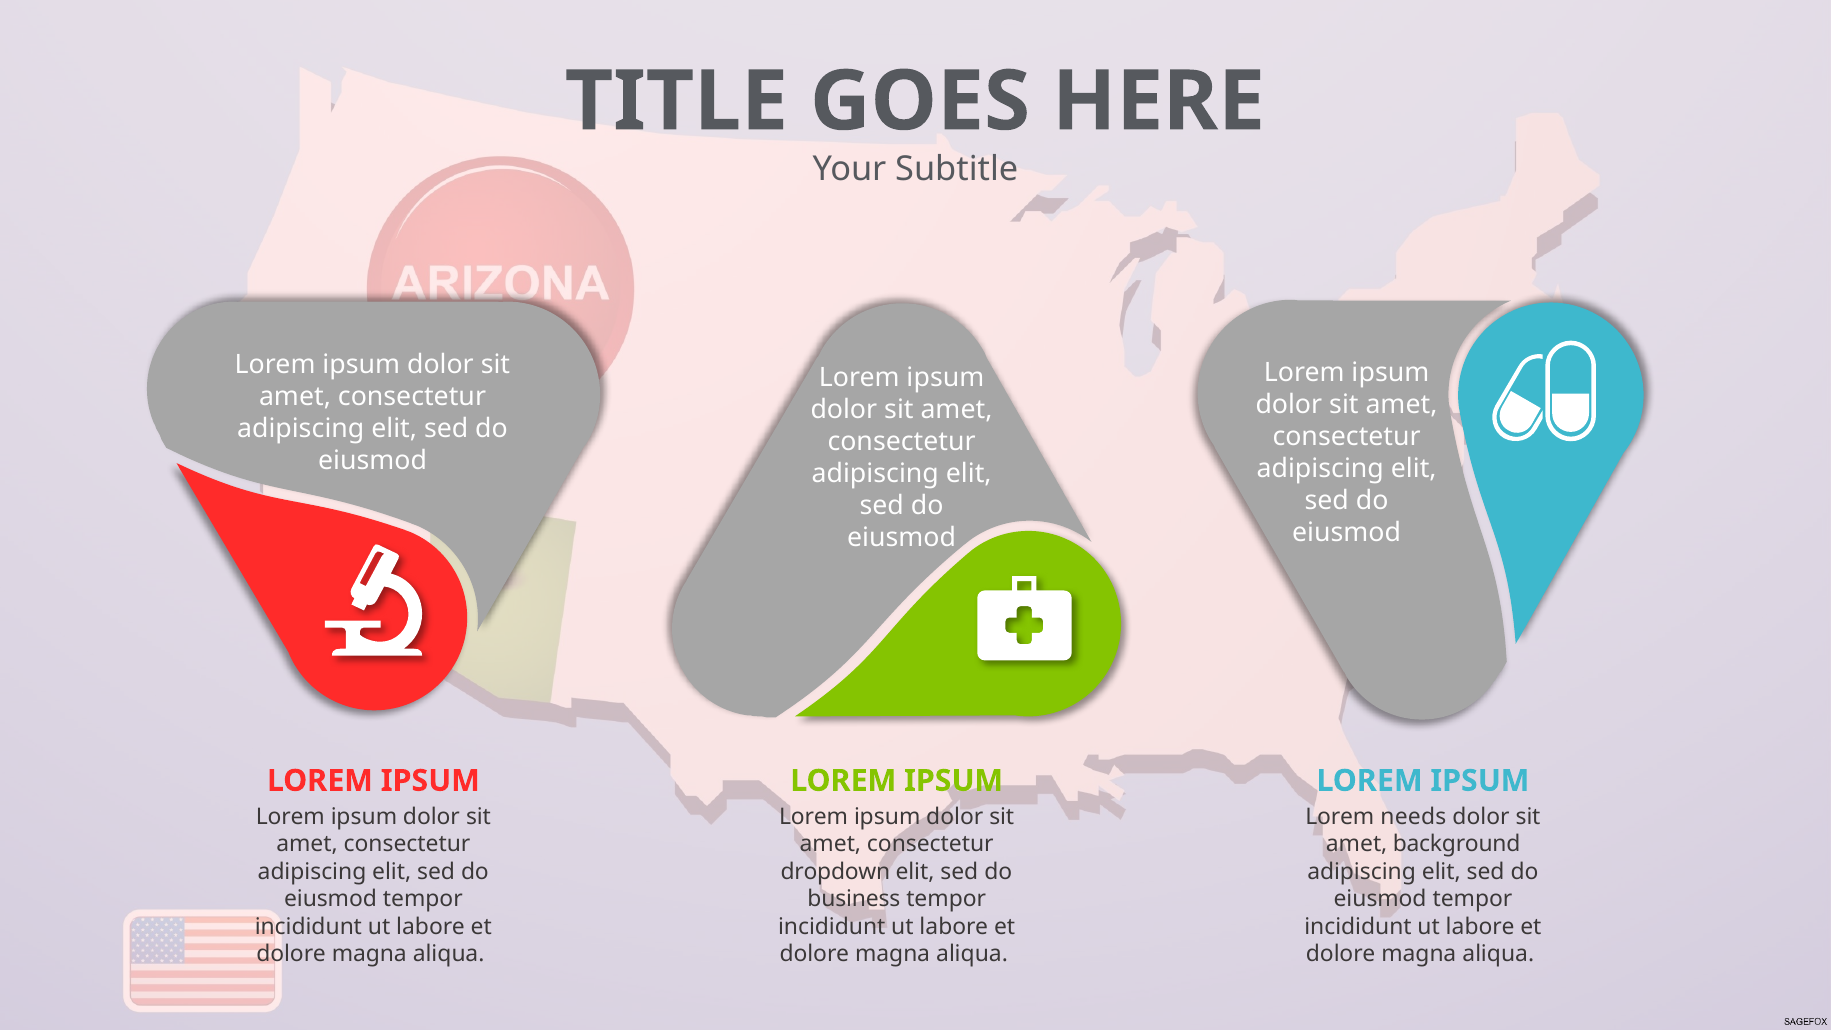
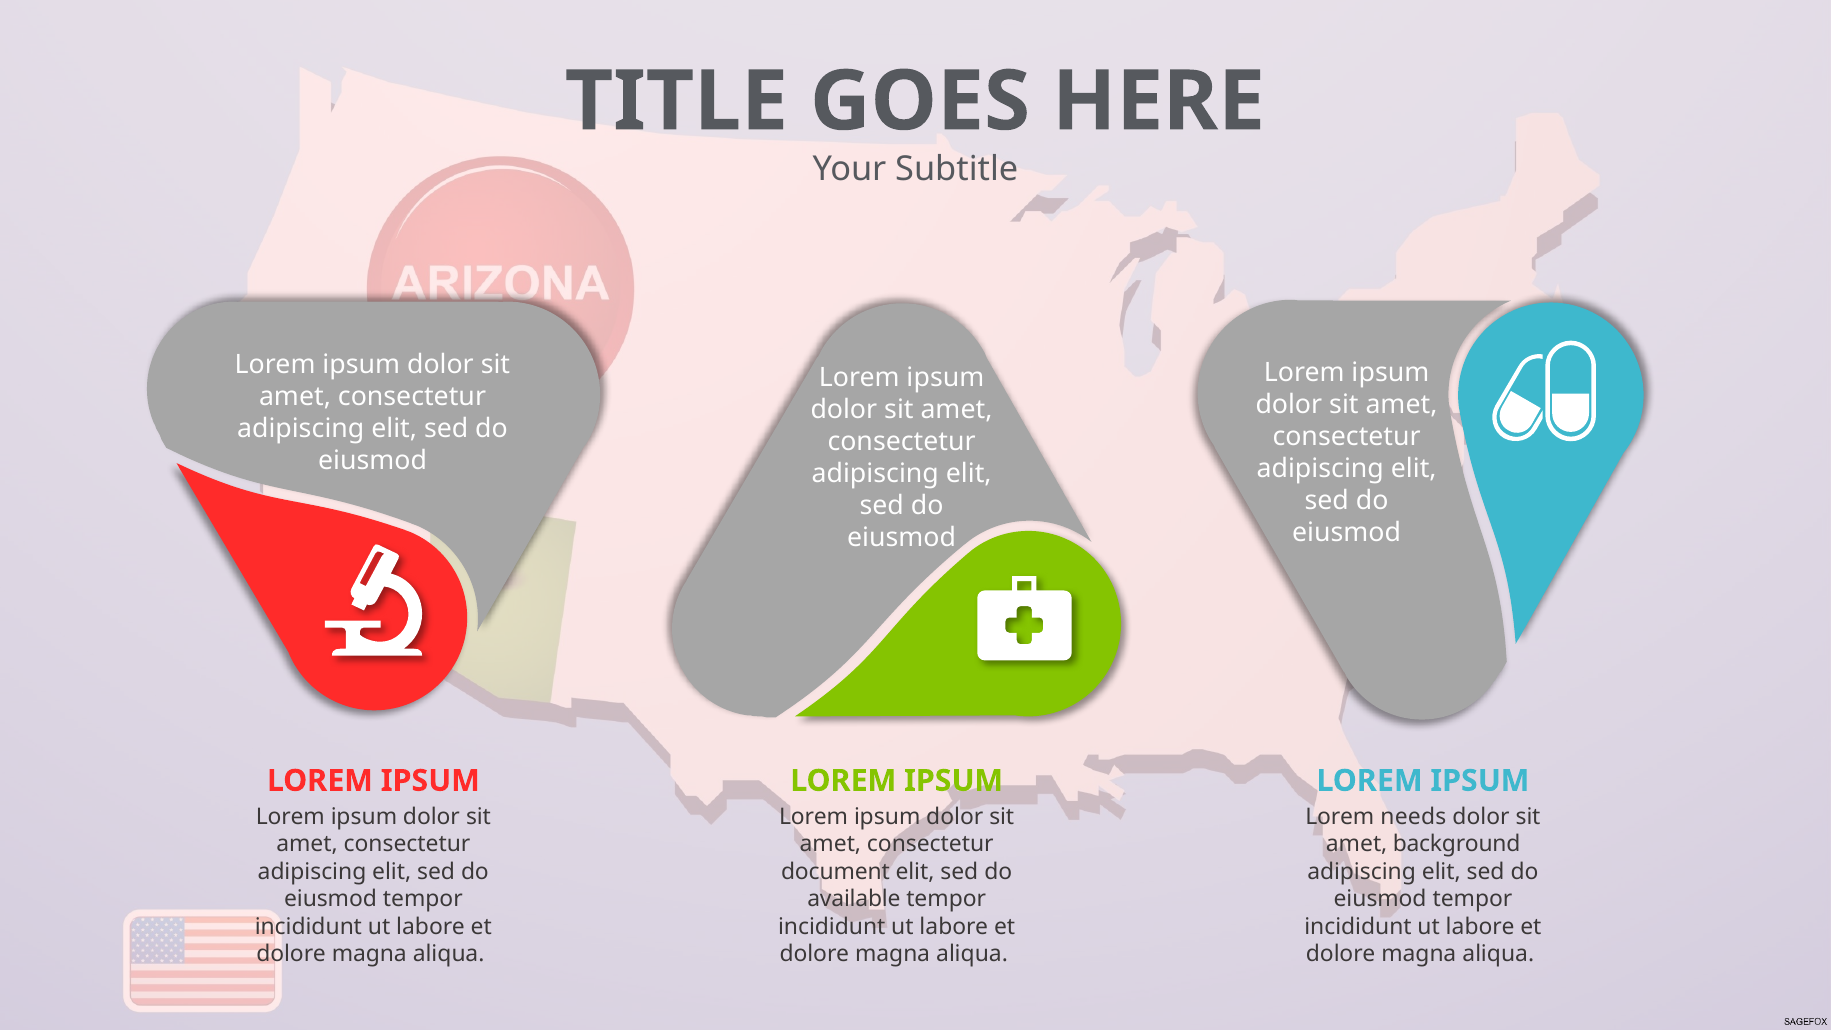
dropdown: dropdown -> document
business: business -> available
